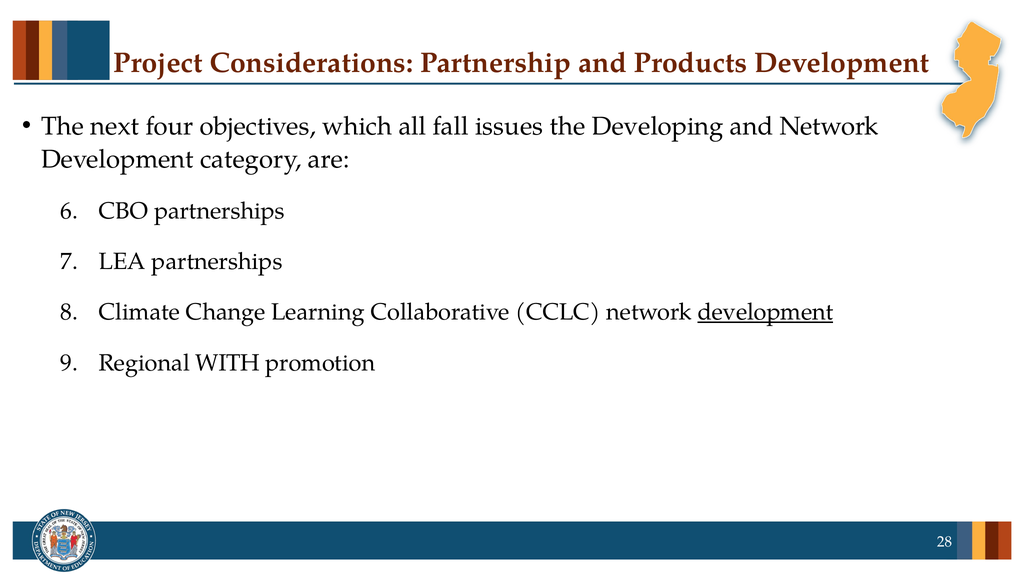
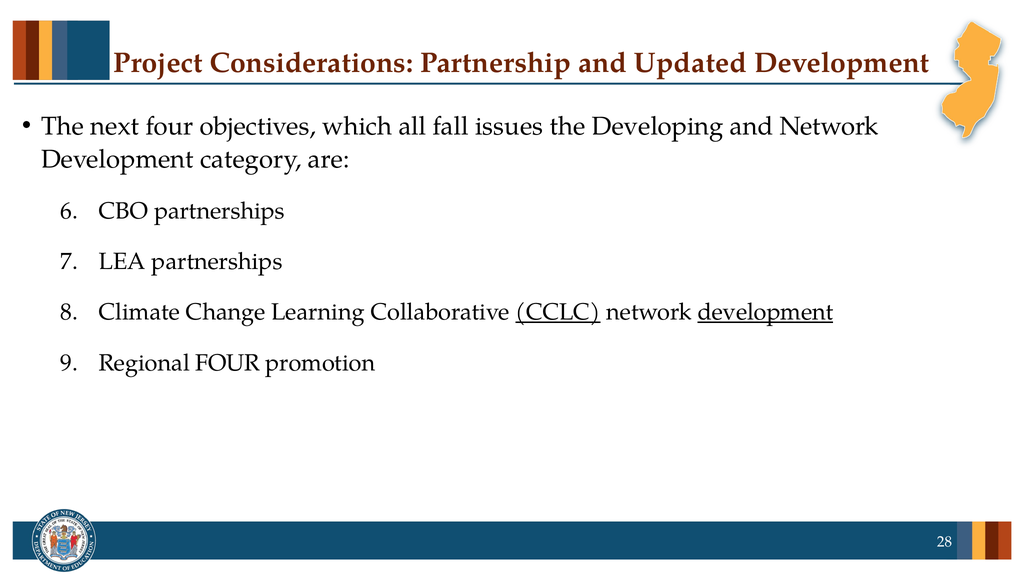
Products: Products -> Updated
CCLC underline: none -> present
Regional WITH: WITH -> FOUR
